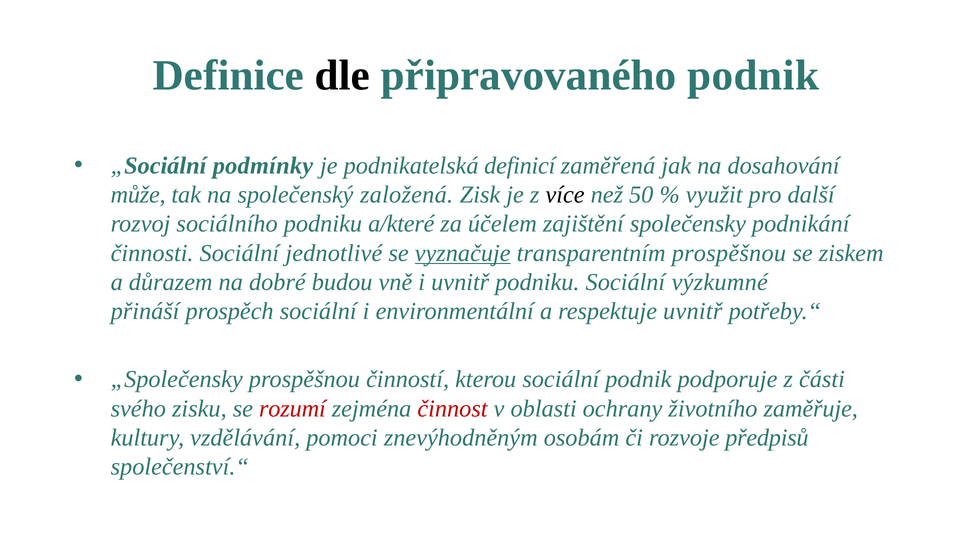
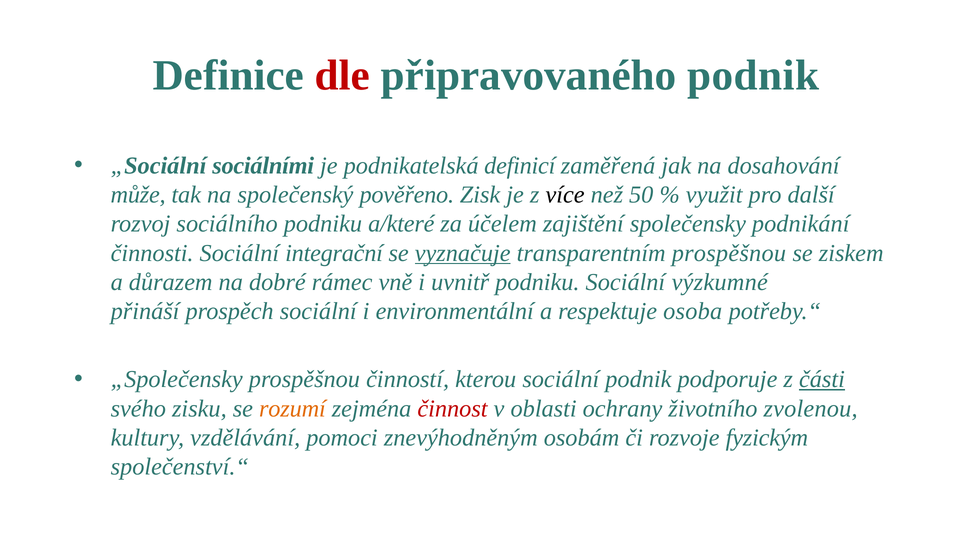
dle colour: black -> red
podmínky: podmínky -> sociálními
založená: založená -> pověřeno
jednotlivé: jednotlivé -> integrační
budou: budou -> rámec
respektuje uvnitř: uvnitř -> osoba
části underline: none -> present
rozumí colour: red -> orange
zaměřuje: zaměřuje -> zvolenou
předpisů: předpisů -> fyzickým
